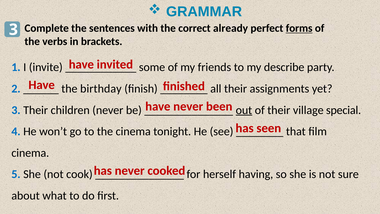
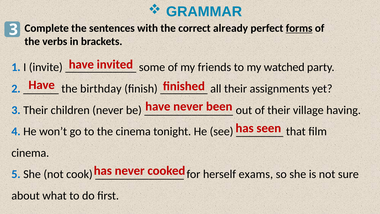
describe: describe -> watched
out underline: present -> none
special: special -> having
having: having -> exams
